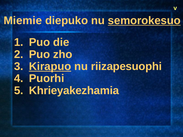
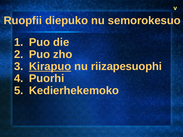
Miemie: Miemie -> Ruopfii
semorokesuo underline: present -> none
Khrieyakezhamia: Khrieyakezhamia -> Kedierhekemoko
